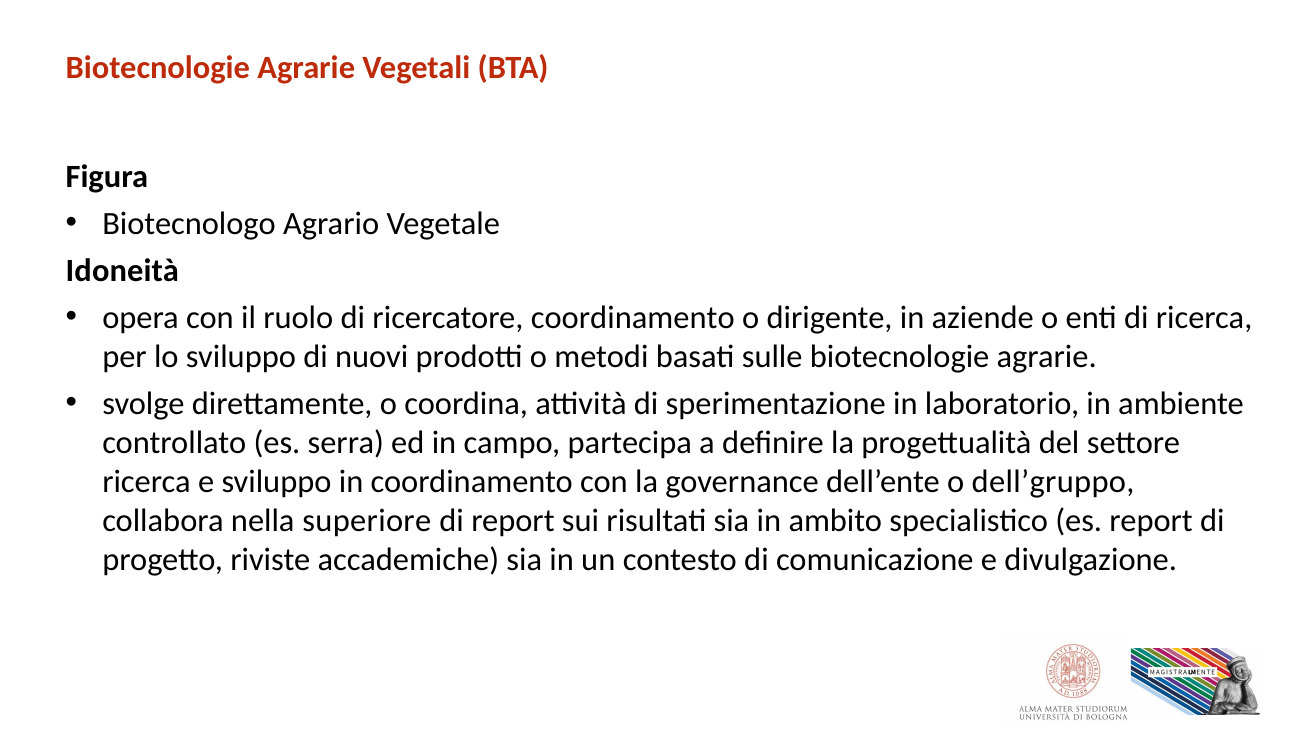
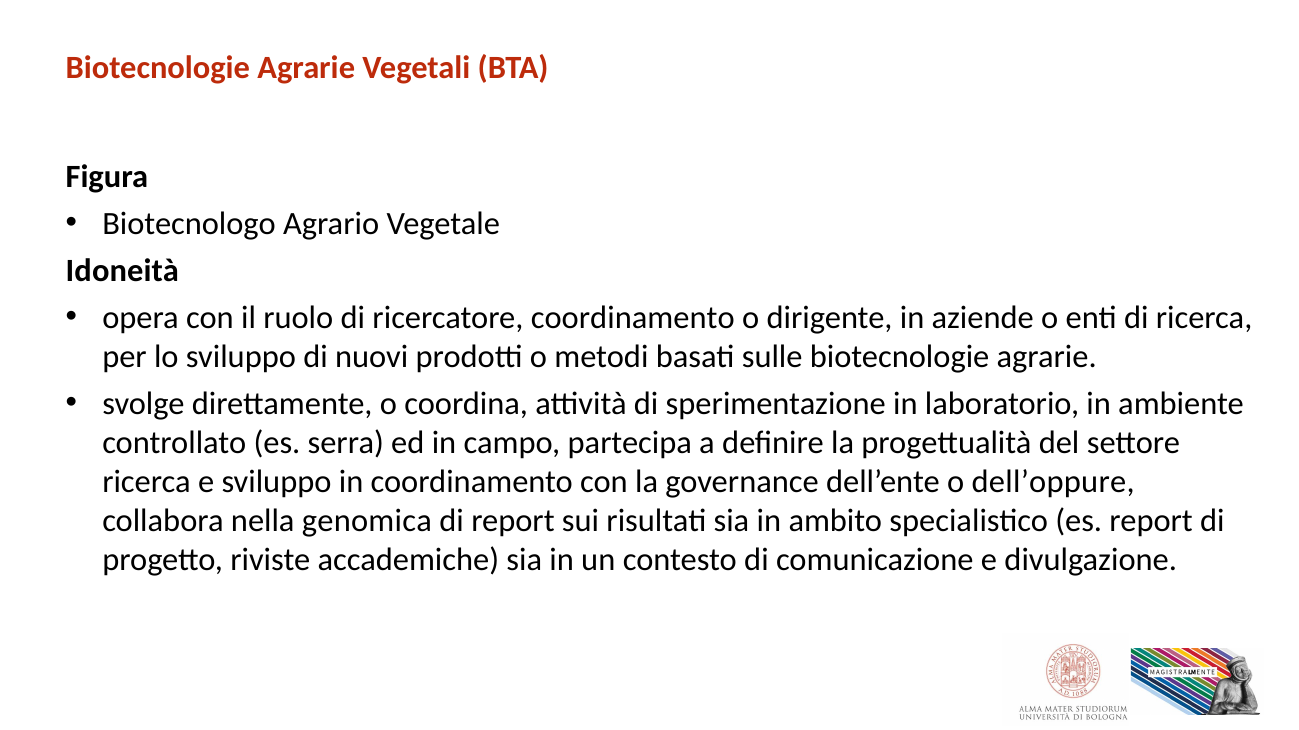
dell’gruppo: dell’gruppo -> dell’oppure
superiore: superiore -> genomica
